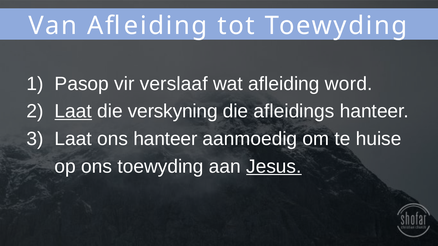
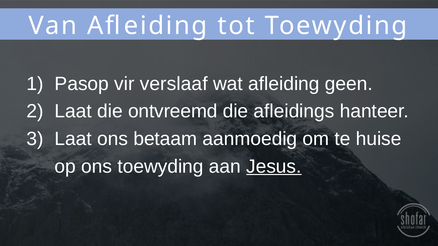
word: word -> geen
Laat at (73, 111) underline: present -> none
verskyning: verskyning -> ontvreemd
ons hanteer: hanteer -> betaam
